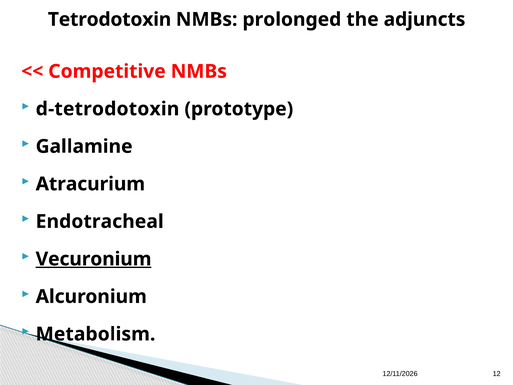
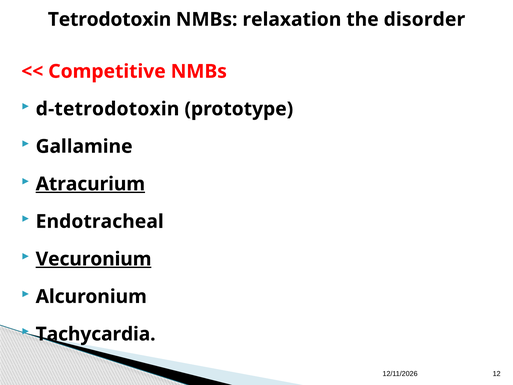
prolonged: prolonged -> relaxation
adjuncts: adjuncts -> disorder
Atracurium underline: none -> present
Metabolism: Metabolism -> Tachycardia
